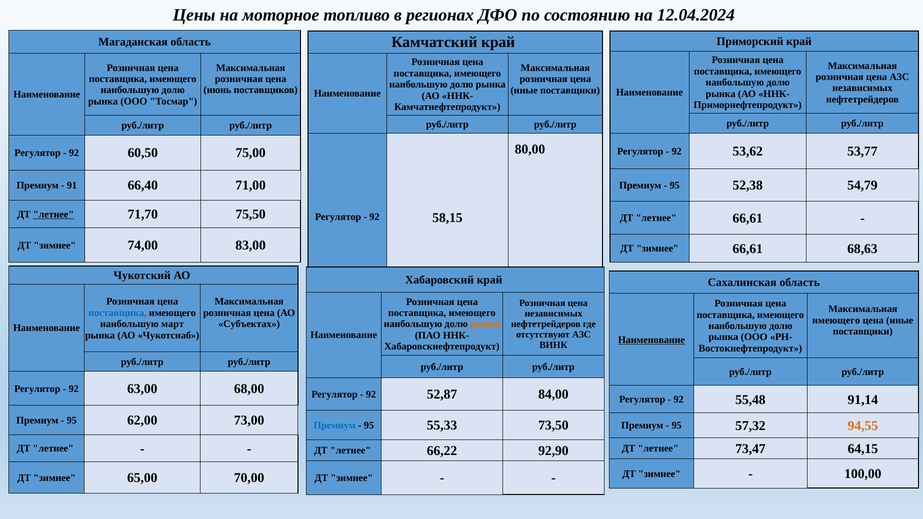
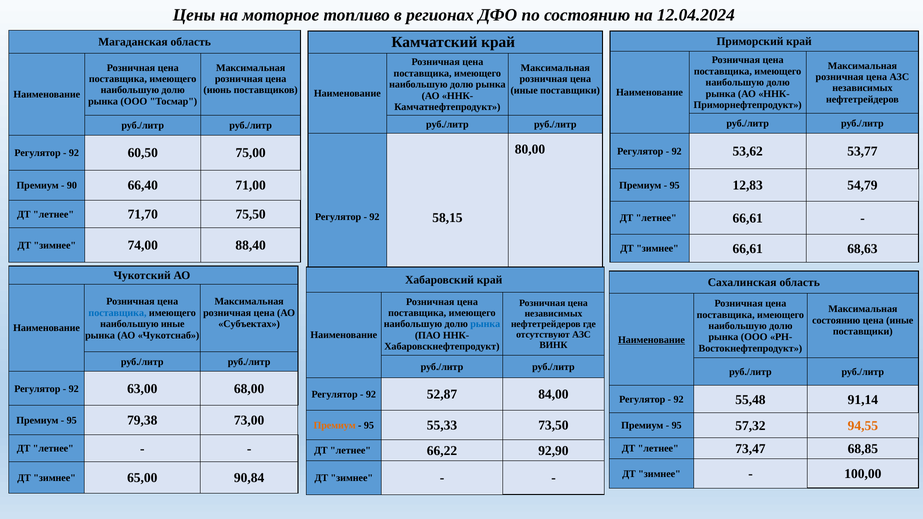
91: 91 -> 90
52,38: 52,38 -> 12,83
летнее at (54, 214) underline: present -> none
83,00: 83,00 -> 88,40
имеющего at (836, 320): имеющего -> состоянию
наибольшую март: март -> иные
рынка at (485, 324) colour: orange -> blue
62,00: 62,00 -> 79,38
Премиум at (335, 426) colour: blue -> orange
64,15: 64,15 -> 68,85
70,00: 70,00 -> 90,84
